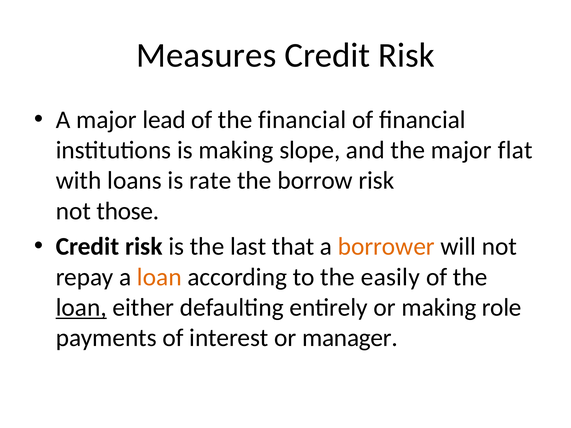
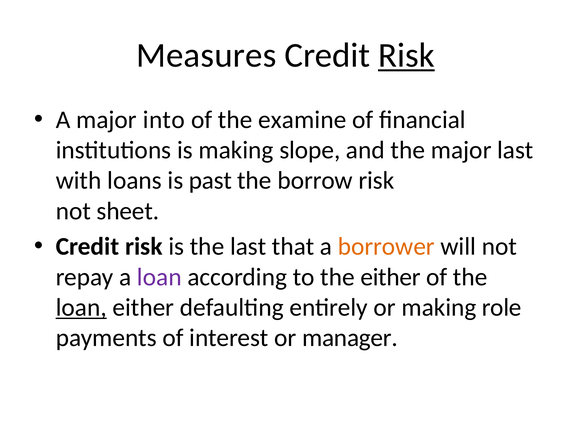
Risk at (406, 55) underline: none -> present
lead: lead -> into
the financial: financial -> examine
major flat: flat -> last
rate: rate -> past
those: those -> sheet
loan at (159, 277) colour: orange -> purple
the easily: easily -> either
